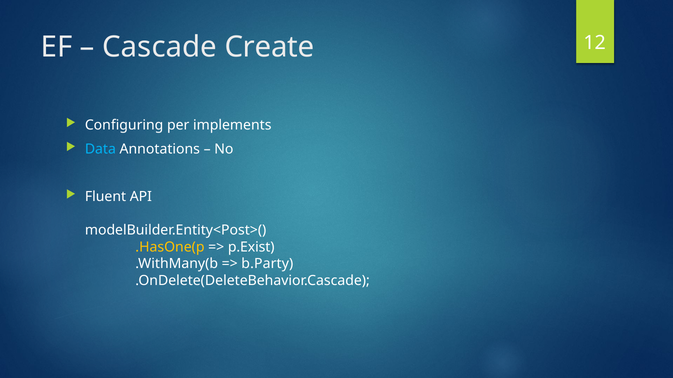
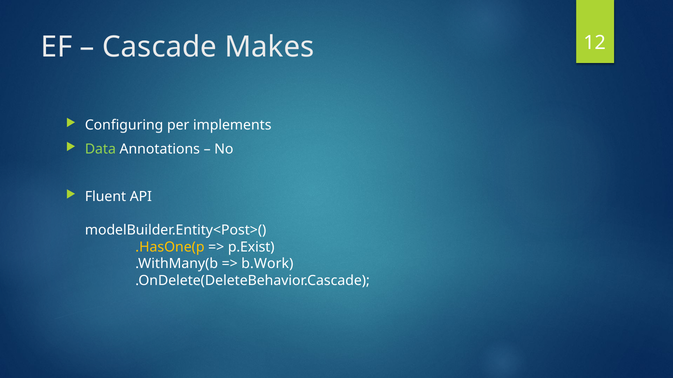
Create: Create -> Makes
Data colour: light blue -> light green
b.Party: b.Party -> b.Work
